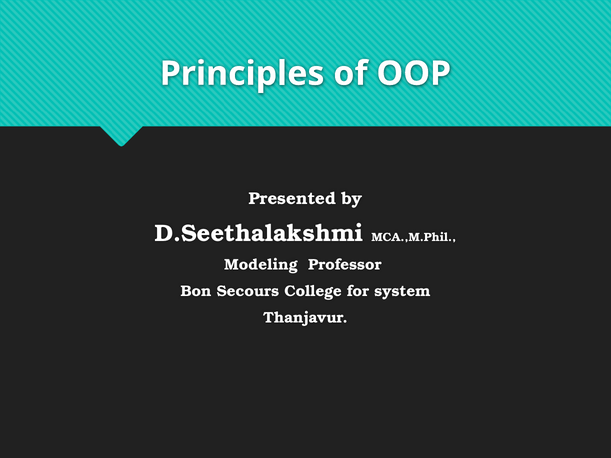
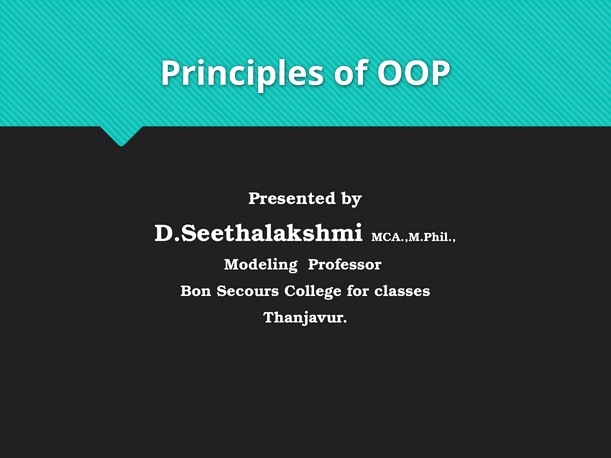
system: system -> classes
